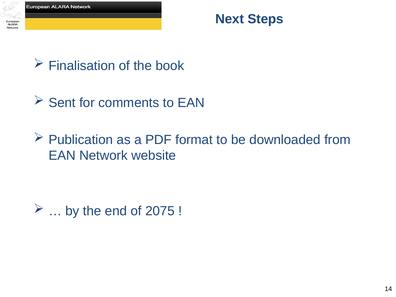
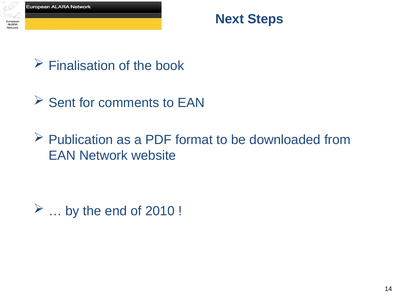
2075: 2075 -> 2010
